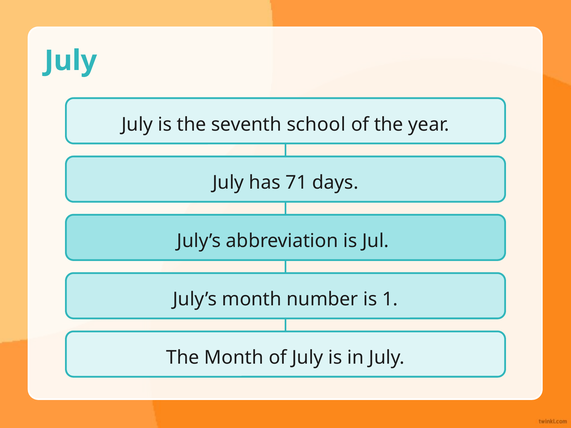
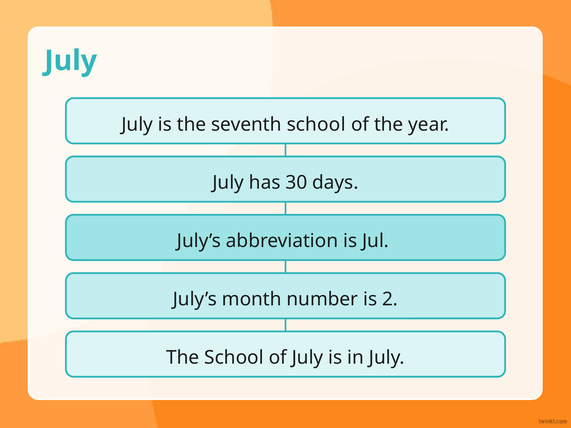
71: 71 -> 30
1: 1 -> 2
The Month: Month -> School
